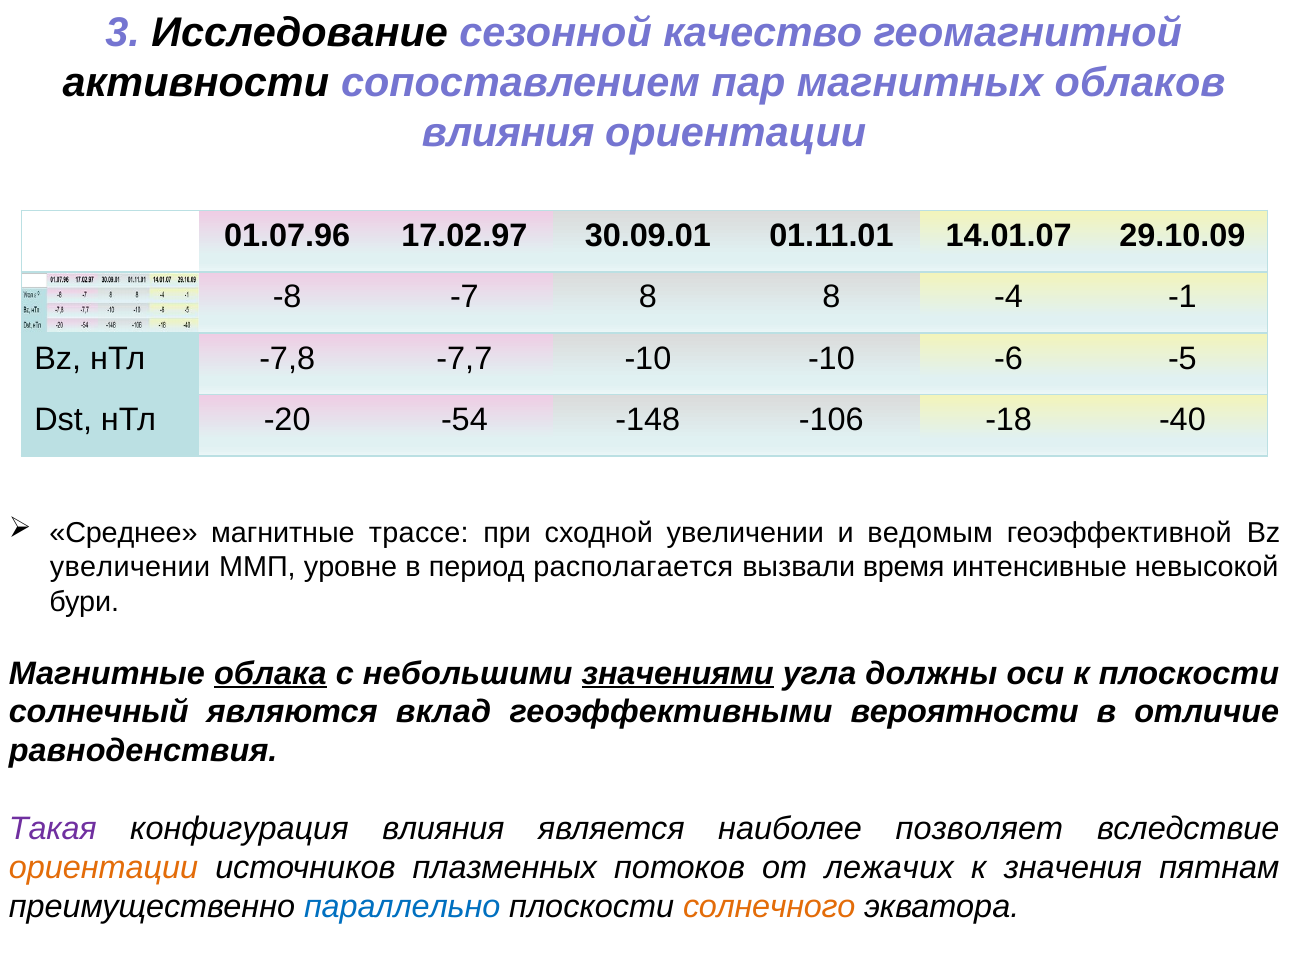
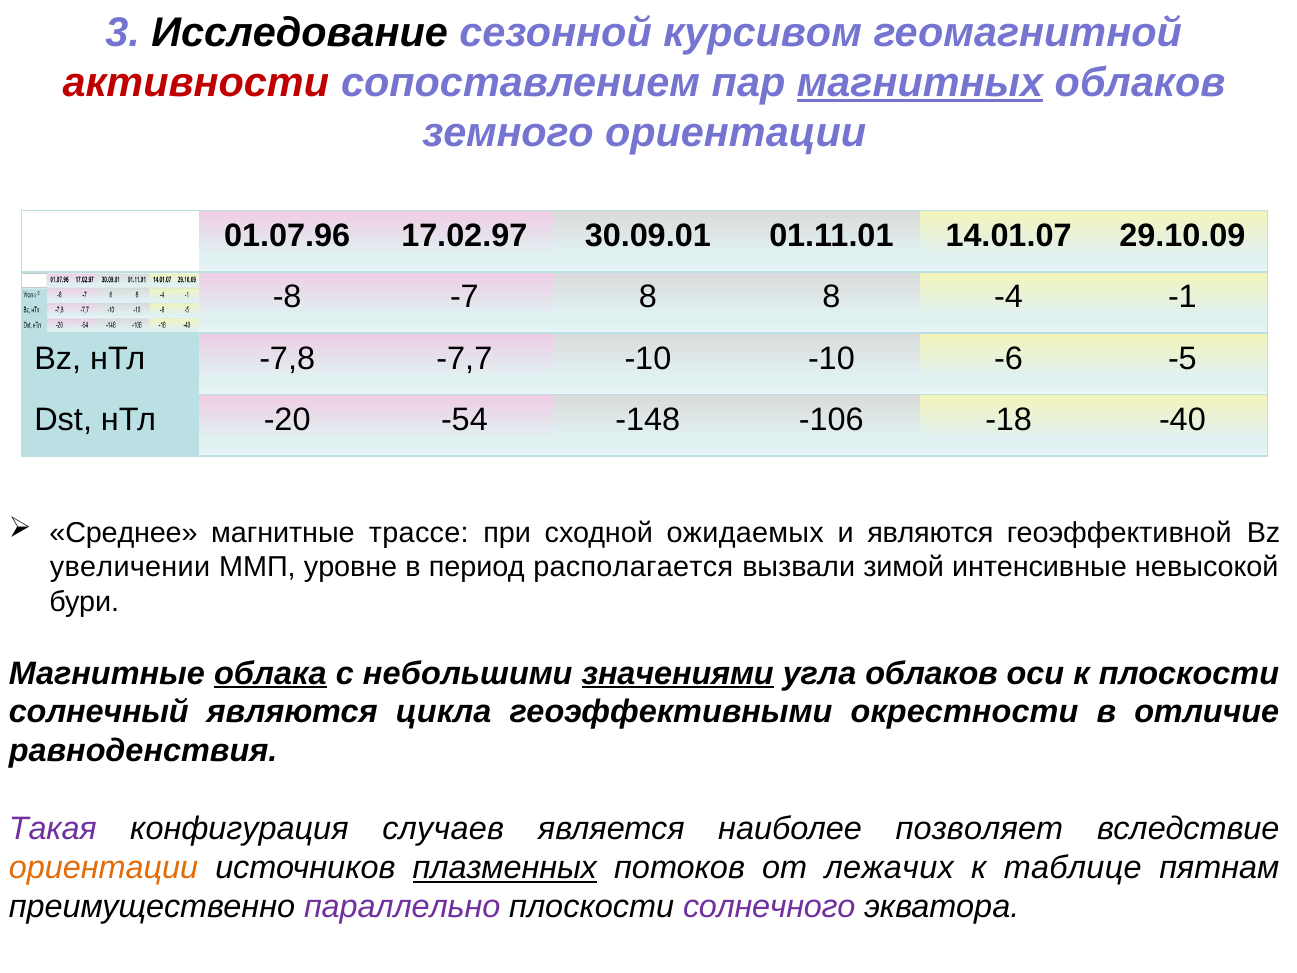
качество: качество -> курсивом
активности colour: black -> red
магнитных underline: none -> present
влияния at (508, 132): влияния -> земного
сходной увеличении: увеличении -> ожидаемых
и ведомым: ведомым -> являются
время: время -> зимой
угла должны: должны -> облаков
вклад: вклад -> цикла
вероятности: вероятности -> окрестности
конфигурация влияния: влияния -> случаев
плазменных underline: none -> present
значения: значения -> таблице
параллельно colour: blue -> purple
солнечного colour: orange -> purple
